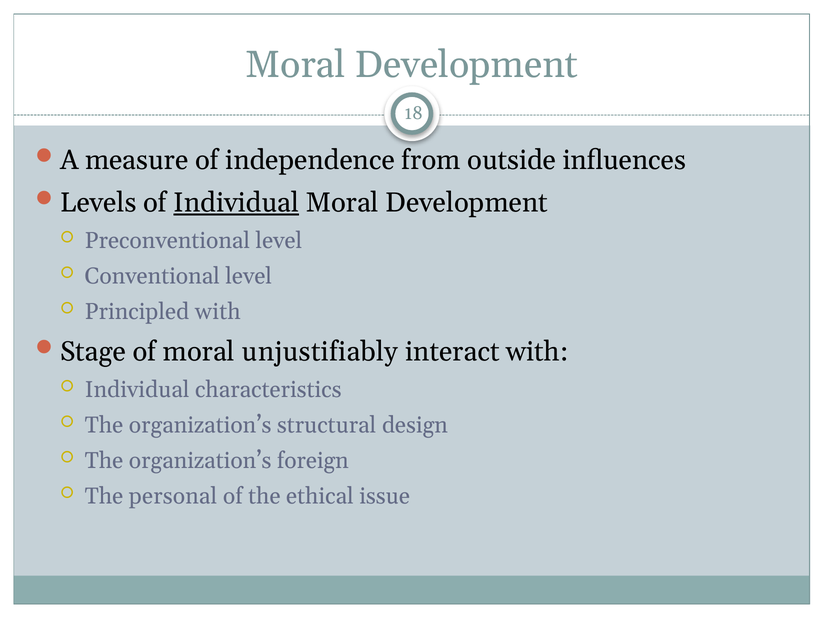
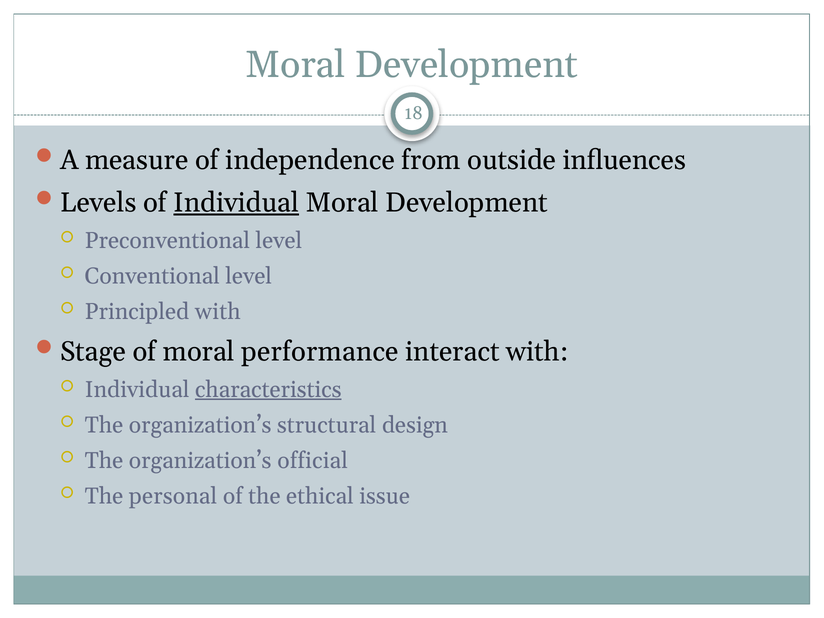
unjustifiably: unjustifiably -> performance
characteristics underline: none -> present
foreign: foreign -> official
